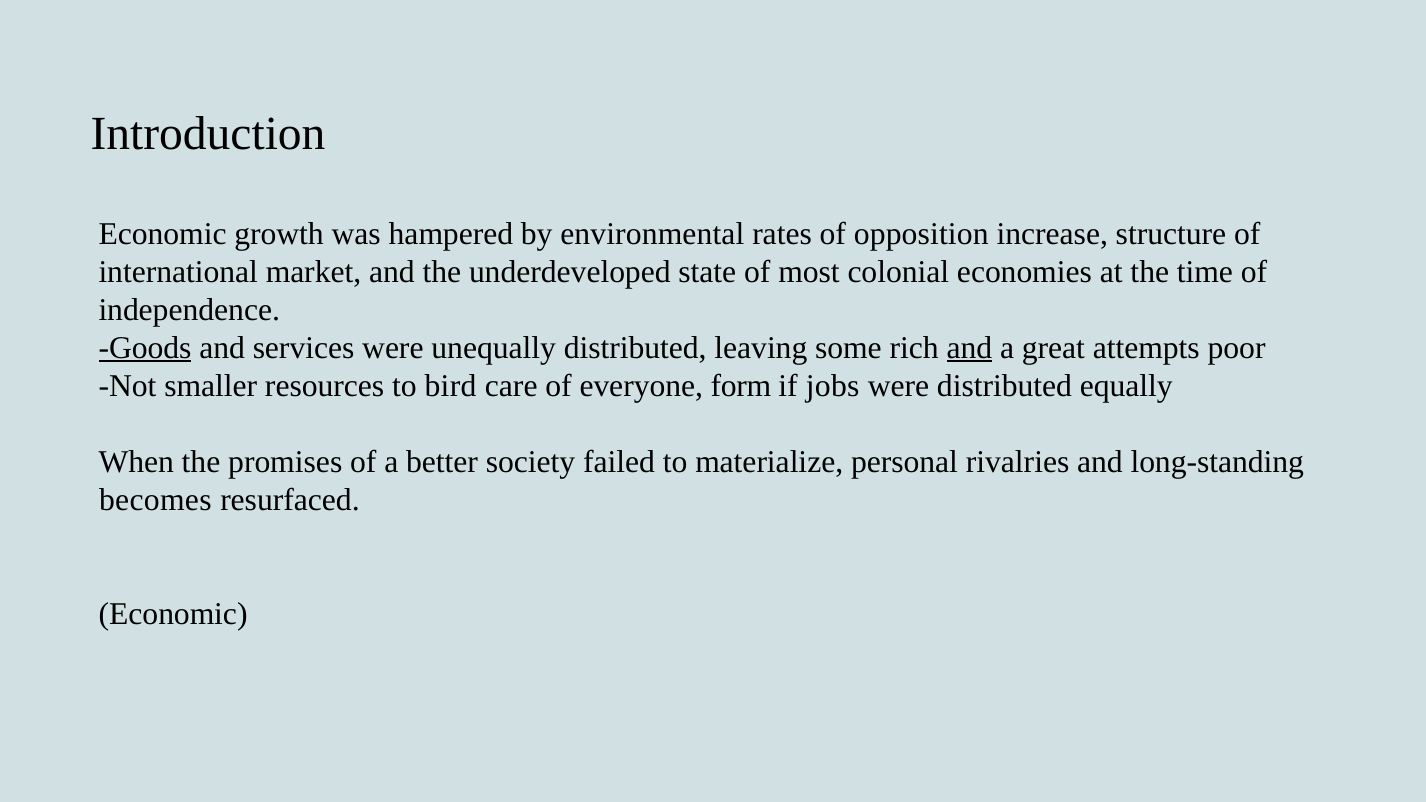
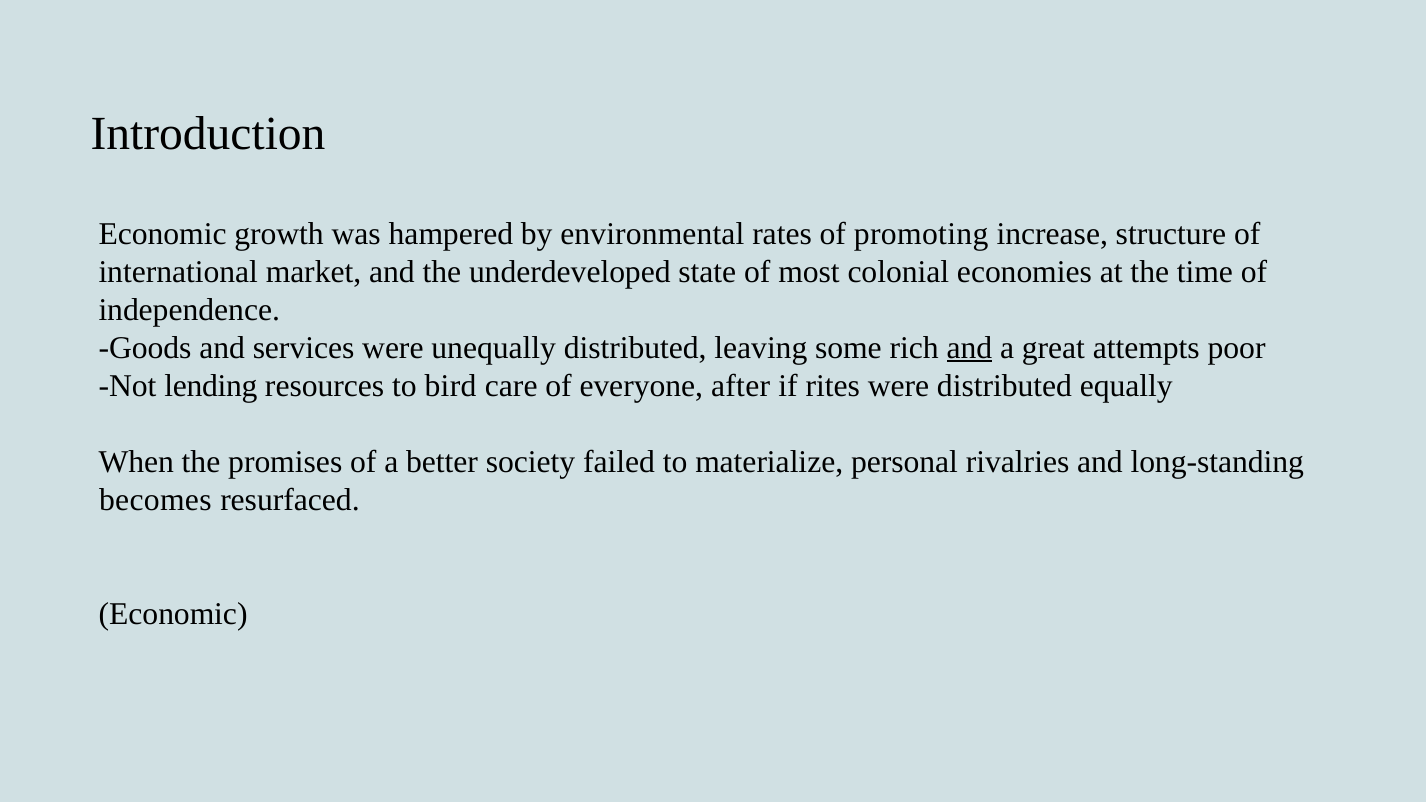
opposition: opposition -> promoting
Goods underline: present -> none
smaller: smaller -> lending
form: form -> after
jobs: jobs -> rites
